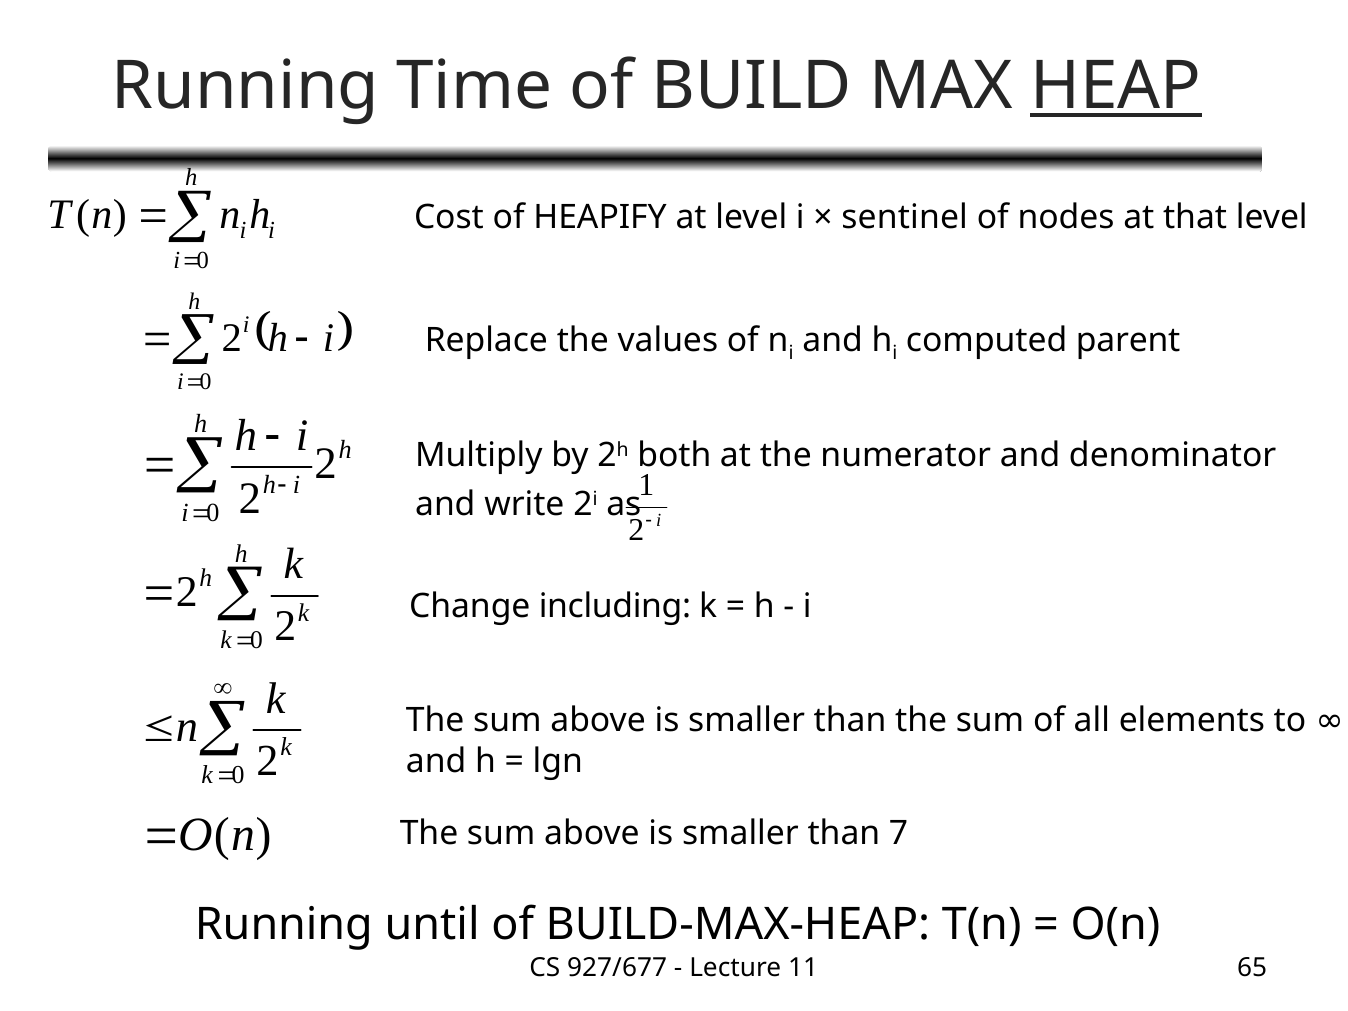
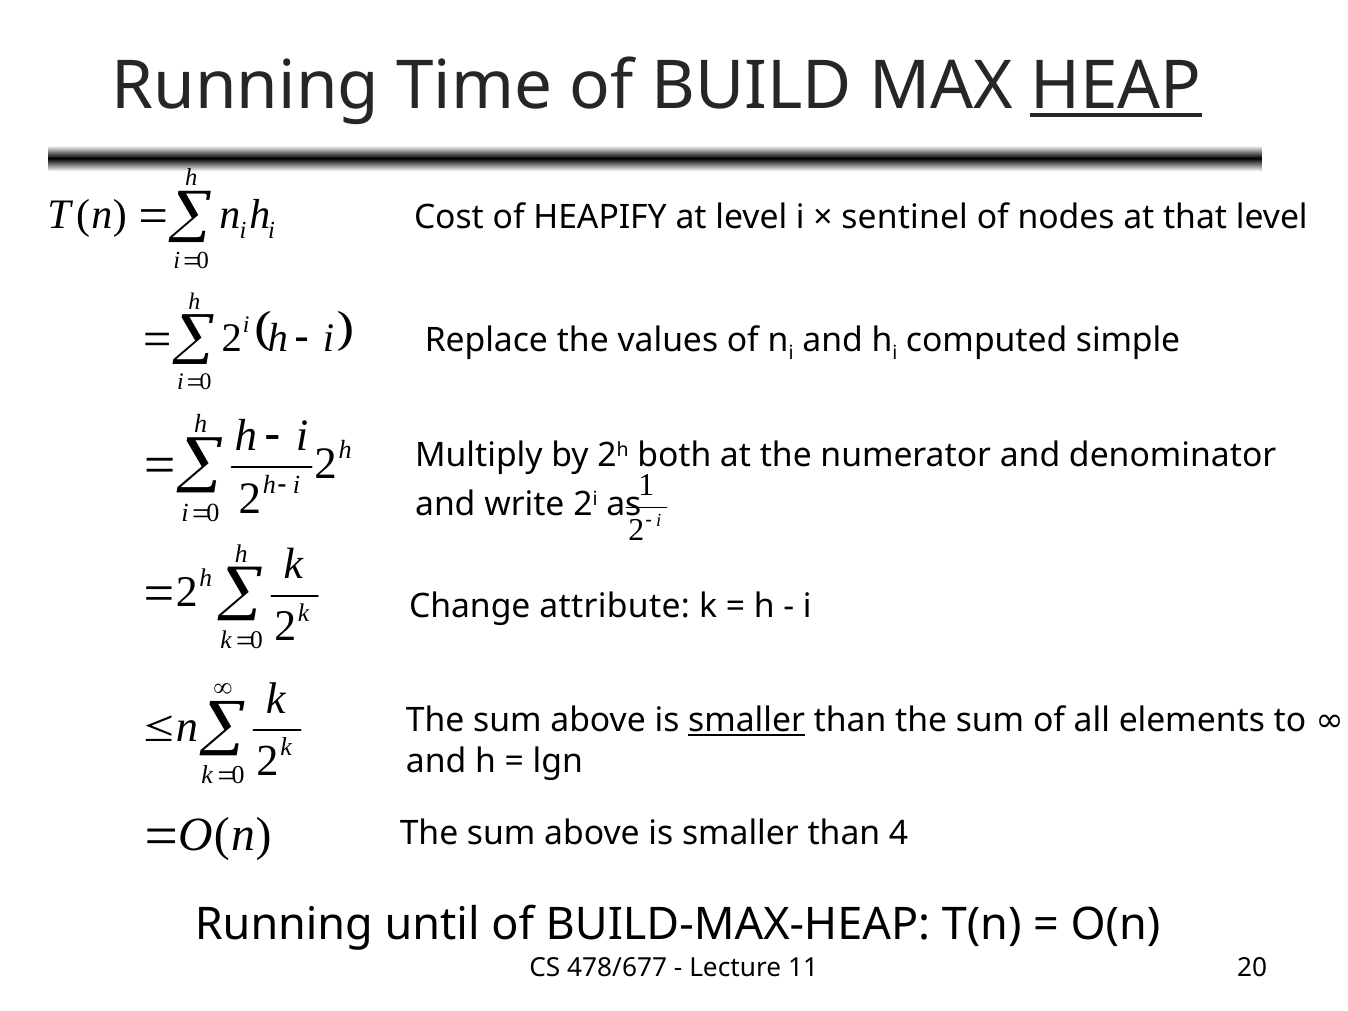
parent: parent -> simple
including: including -> attribute
smaller at (747, 721) underline: none -> present
7: 7 -> 4
927/677: 927/677 -> 478/677
65: 65 -> 20
